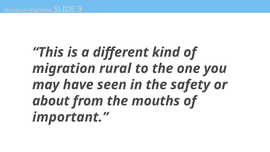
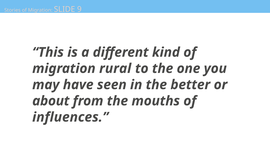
safety: safety -> better
important: important -> influences
